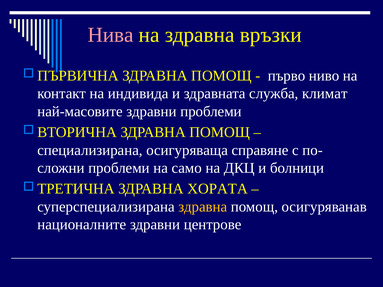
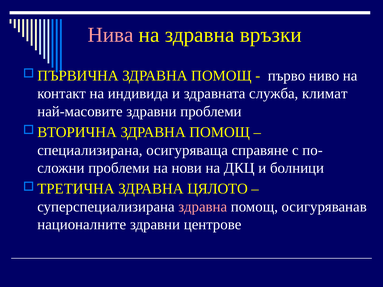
само: само -> нови
ХОРАТА: ХОРАТА -> ЦЯЛОТО
здравна at (203, 207) colour: yellow -> pink
